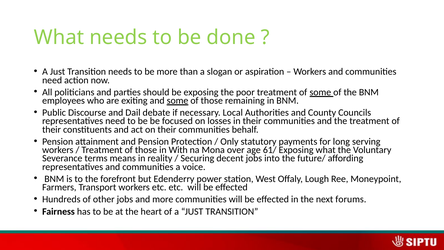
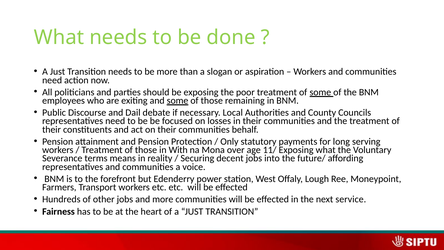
61/: 61/ -> 11/
forums: forums -> service
